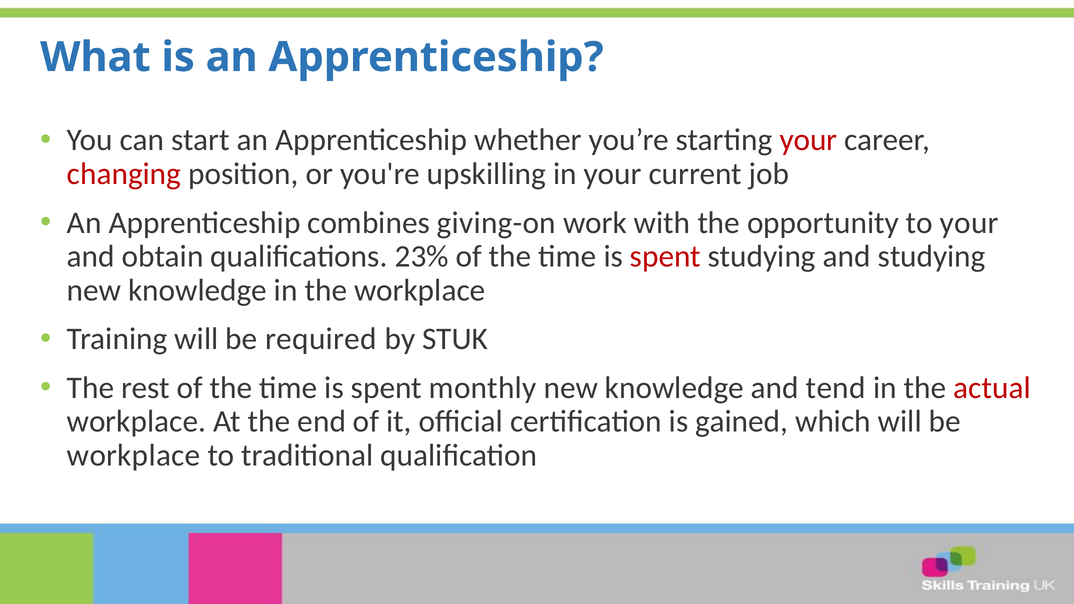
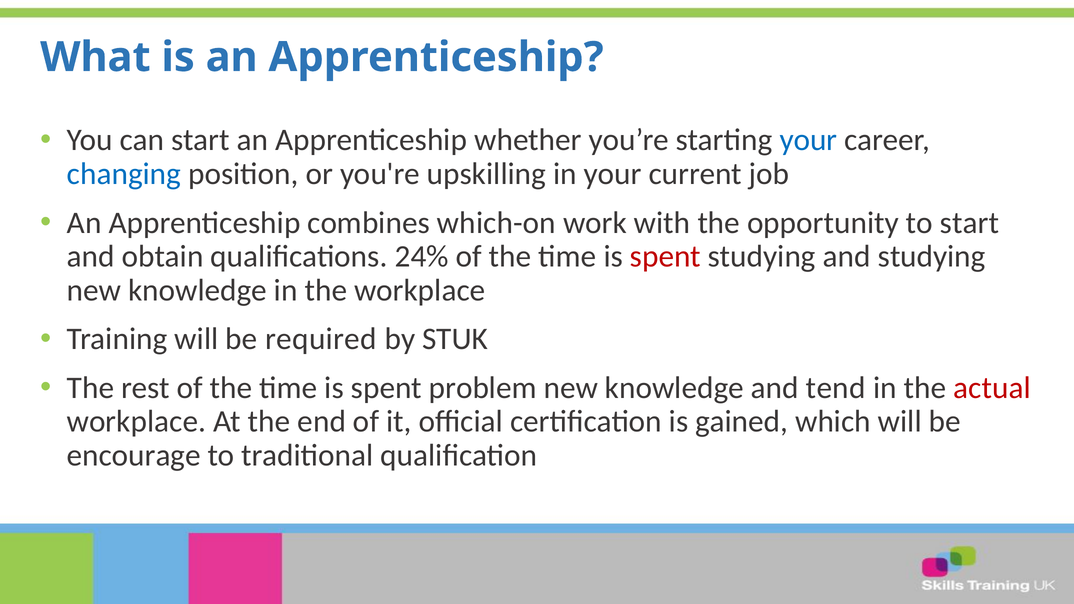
your at (808, 140) colour: red -> blue
changing colour: red -> blue
giving-on: giving-on -> which-on
to your: your -> start
23%: 23% -> 24%
monthly: monthly -> problem
workplace at (134, 456): workplace -> encourage
